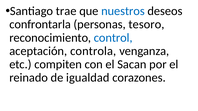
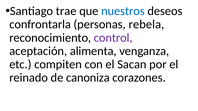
tesoro: tesoro -> rebela
control colour: blue -> purple
controla: controla -> alimenta
igualdad: igualdad -> canoniza
